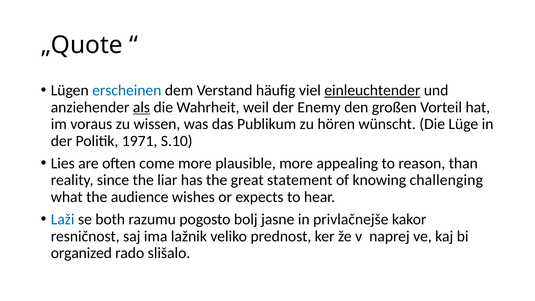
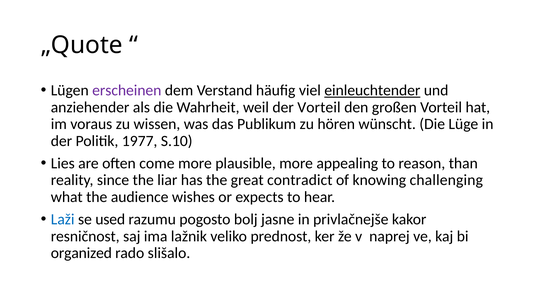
erscheinen colour: blue -> purple
als underline: present -> none
der Enemy: Enemy -> Vorteil
1971: 1971 -> 1977
statement: statement -> contradict
both: both -> used
